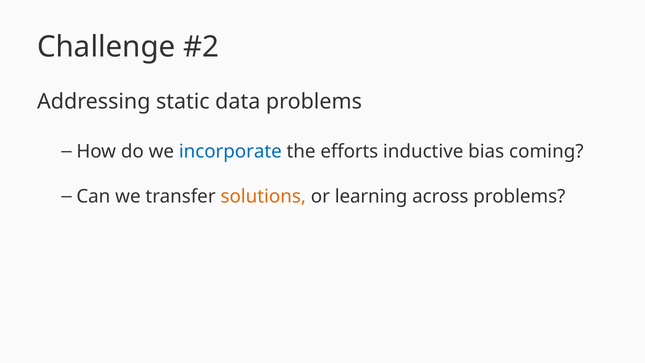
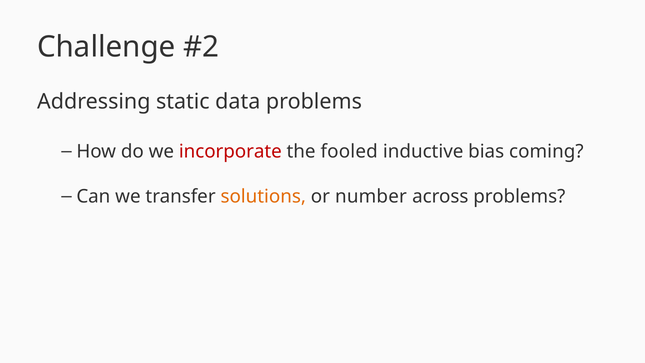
incorporate colour: blue -> red
efforts: efforts -> fooled
learning: learning -> number
